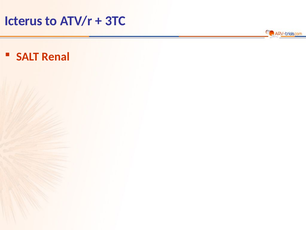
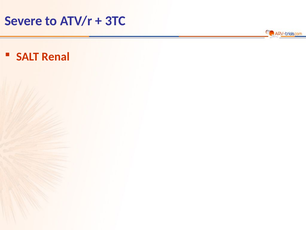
Icterus: Icterus -> Severe
